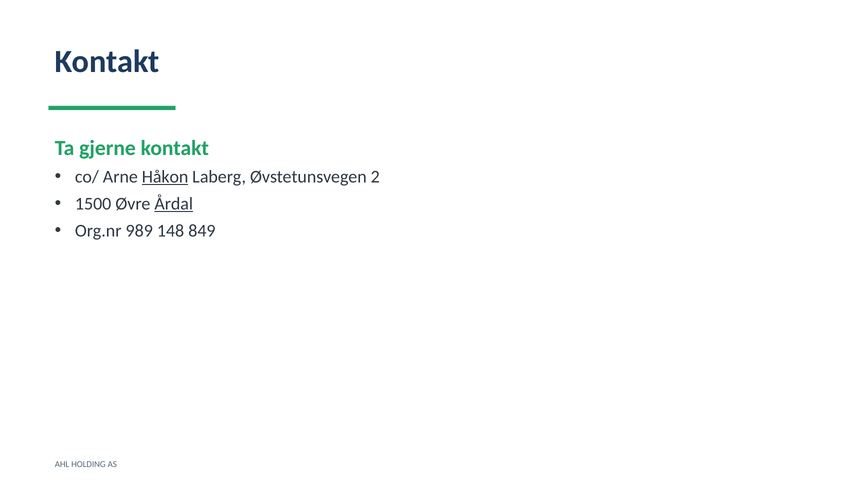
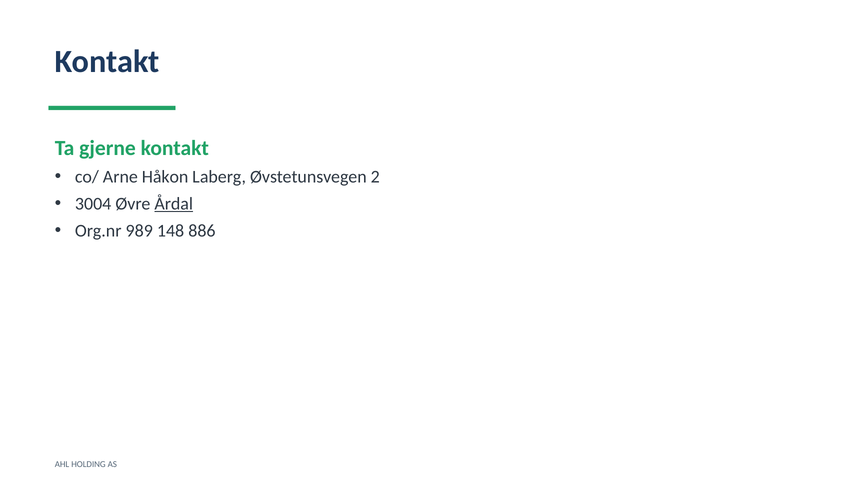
Håkon underline: present -> none
1500: 1500 -> 3004
849: 849 -> 886
